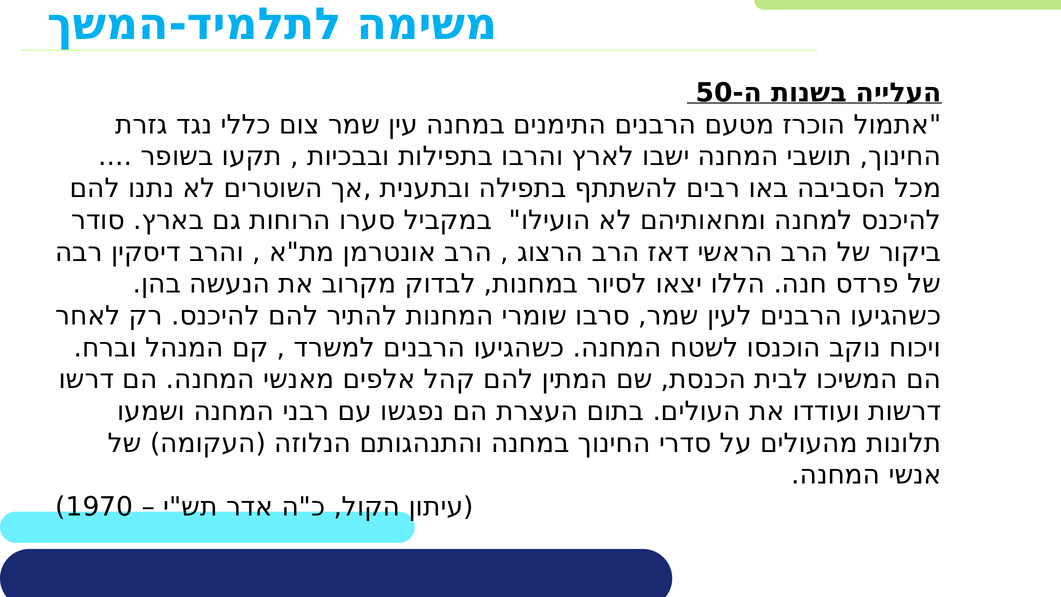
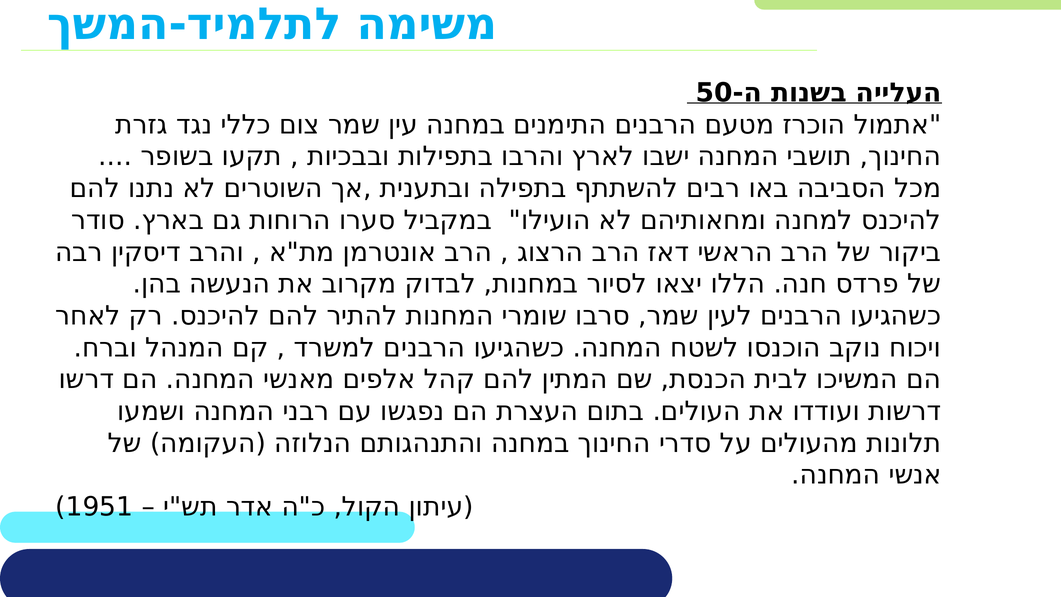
1970: 1970 -> 1951
